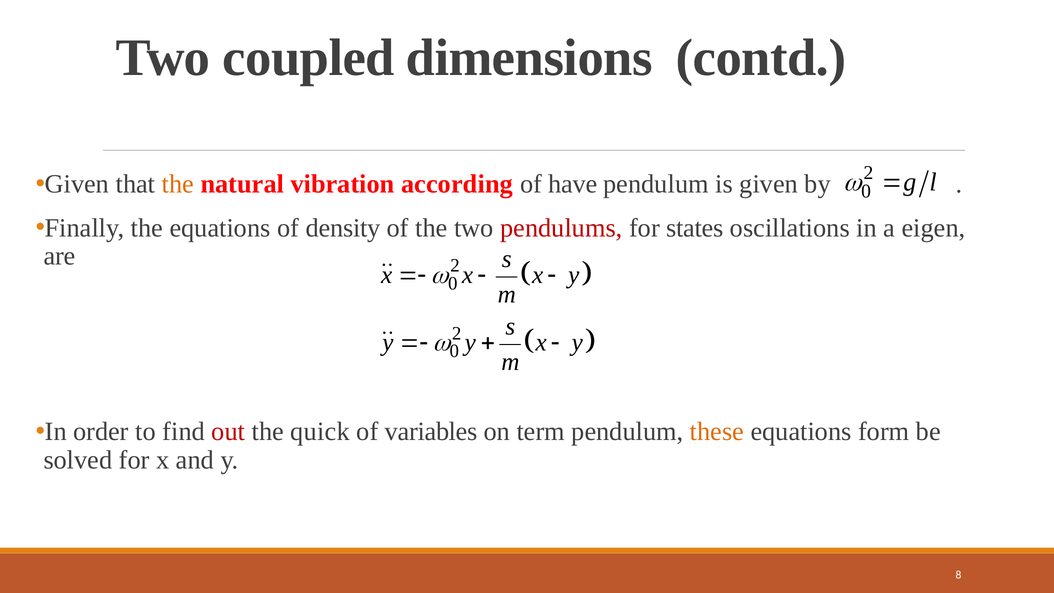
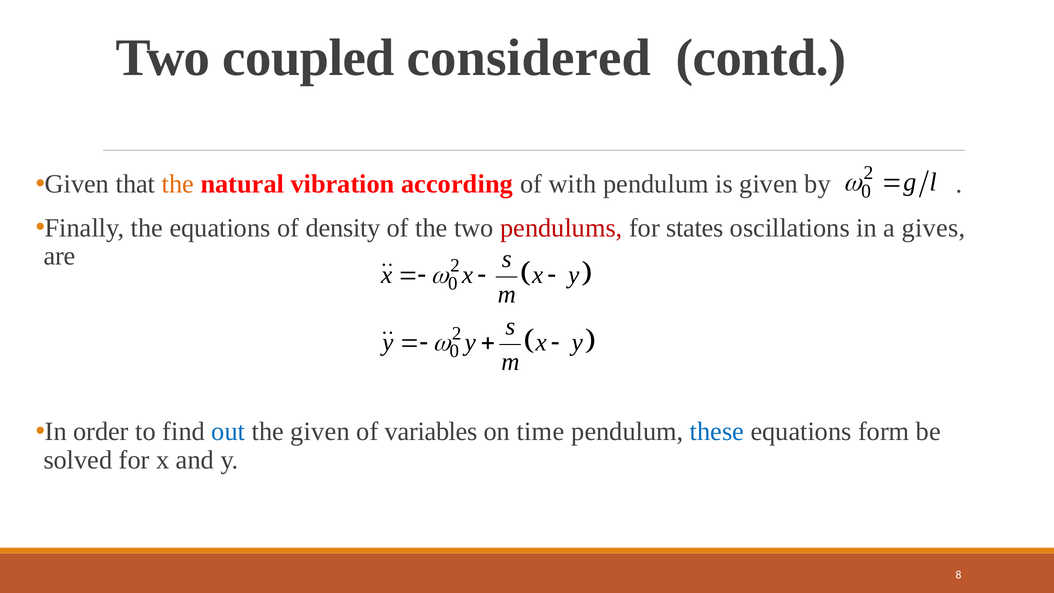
dimensions: dimensions -> considered
have: have -> with
eigen: eigen -> gives
out colour: red -> blue
the quick: quick -> given
term: term -> time
these colour: orange -> blue
